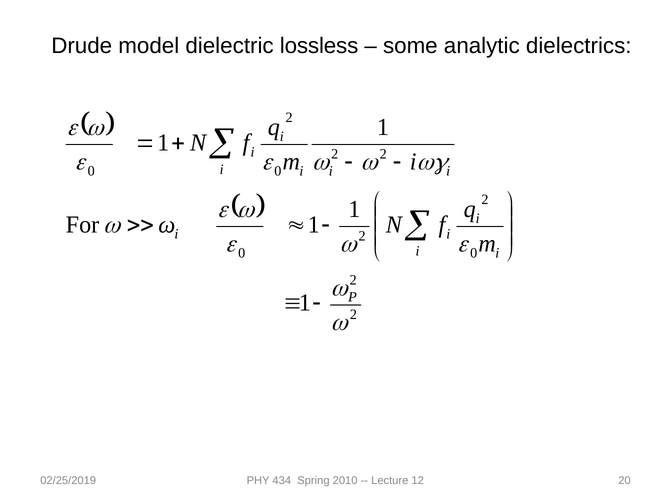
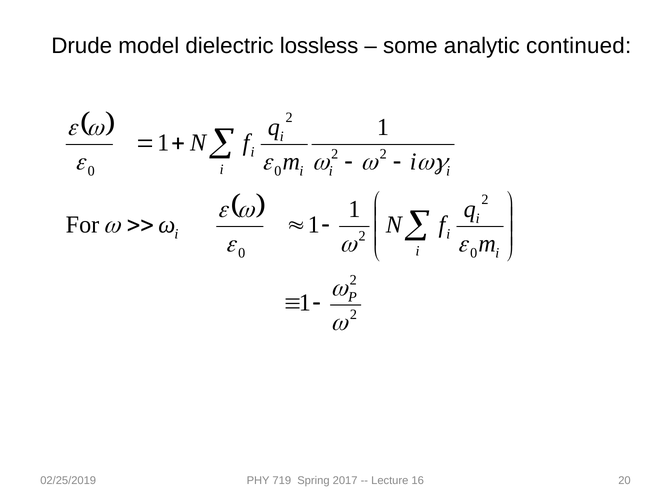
dielectrics: dielectrics -> continued
434: 434 -> 719
2010: 2010 -> 2017
12: 12 -> 16
